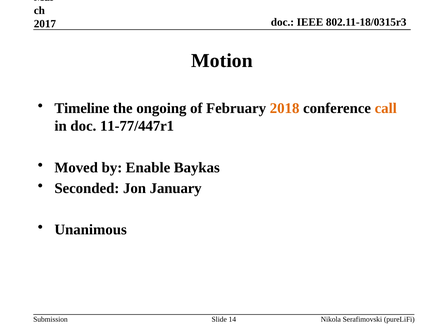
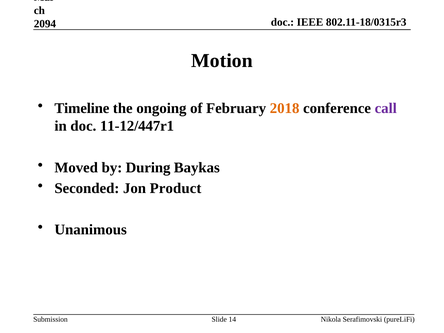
2017: 2017 -> 2094
call colour: orange -> purple
11-77/447r1: 11-77/447r1 -> 11-12/447r1
Enable: Enable -> During
January: January -> Product
